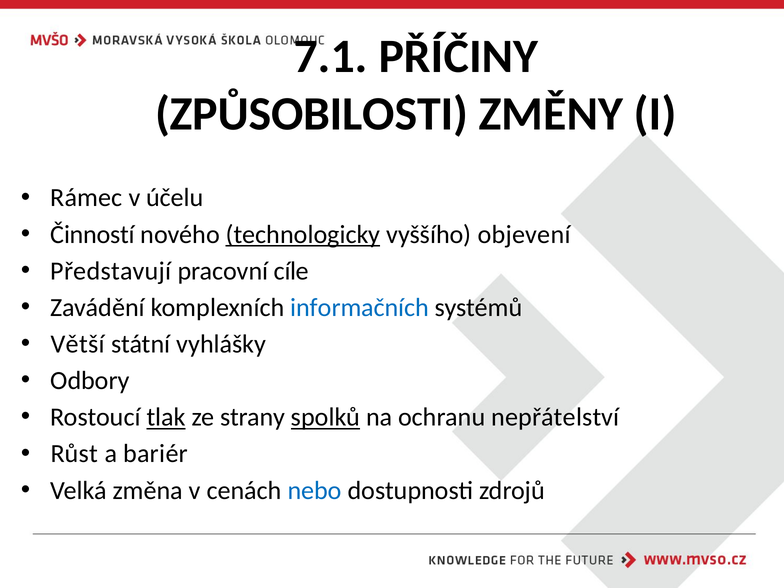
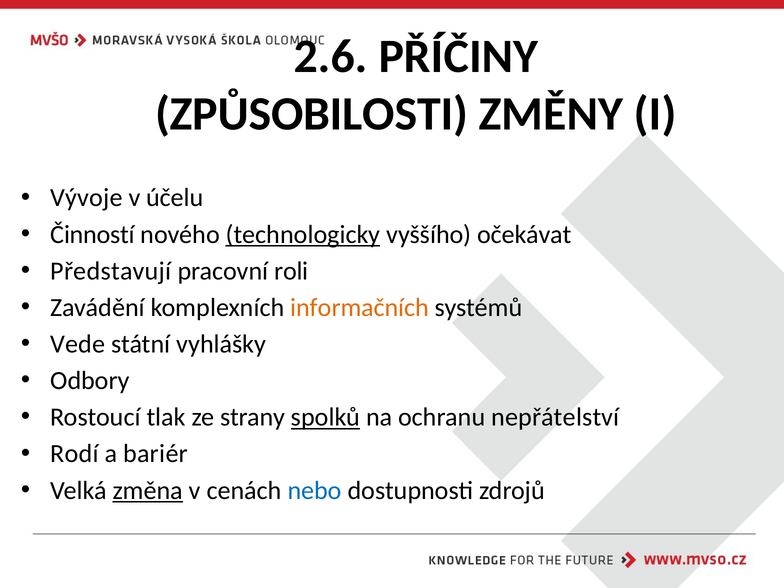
7.1: 7.1 -> 2.6
Rámec: Rámec -> Vývoje
objevení: objevení -> očekávat
cíle: cíle -> roli
informačních colour: blue -> orange
Větší: Větší -> Vede
tlak underline: present -> none
Růst: Růst -> Rodí
změna underline: none -> present
